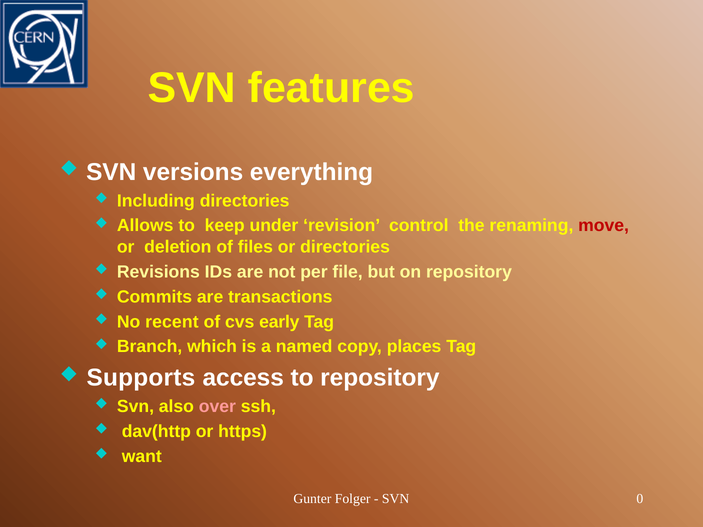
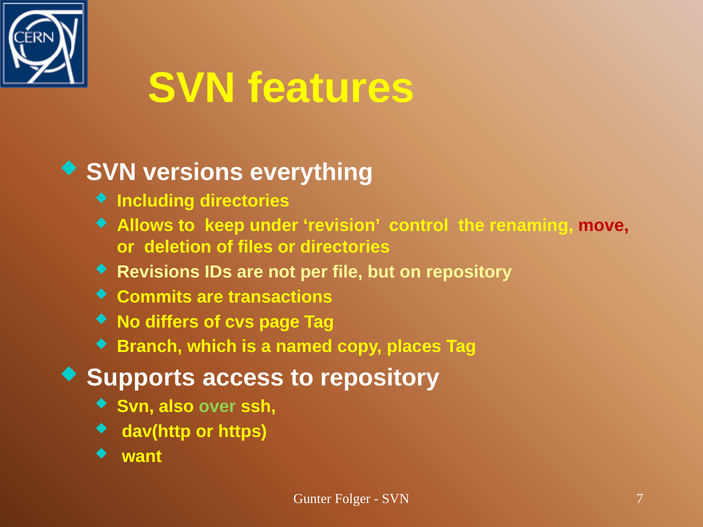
recent: recent -> differs
early: early -> page
over colour: pink -> light green
0: 0 -> 7
